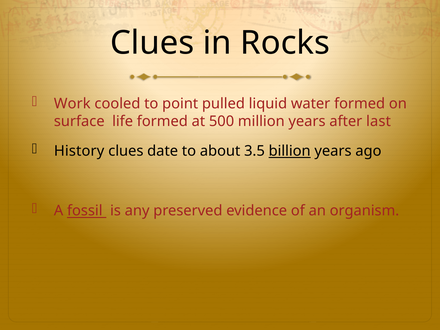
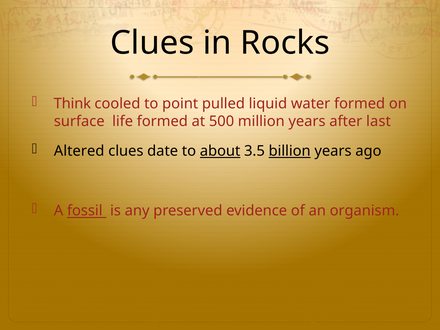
Work: Work -> Think
History: History -> Altered
about underline: none -> present
